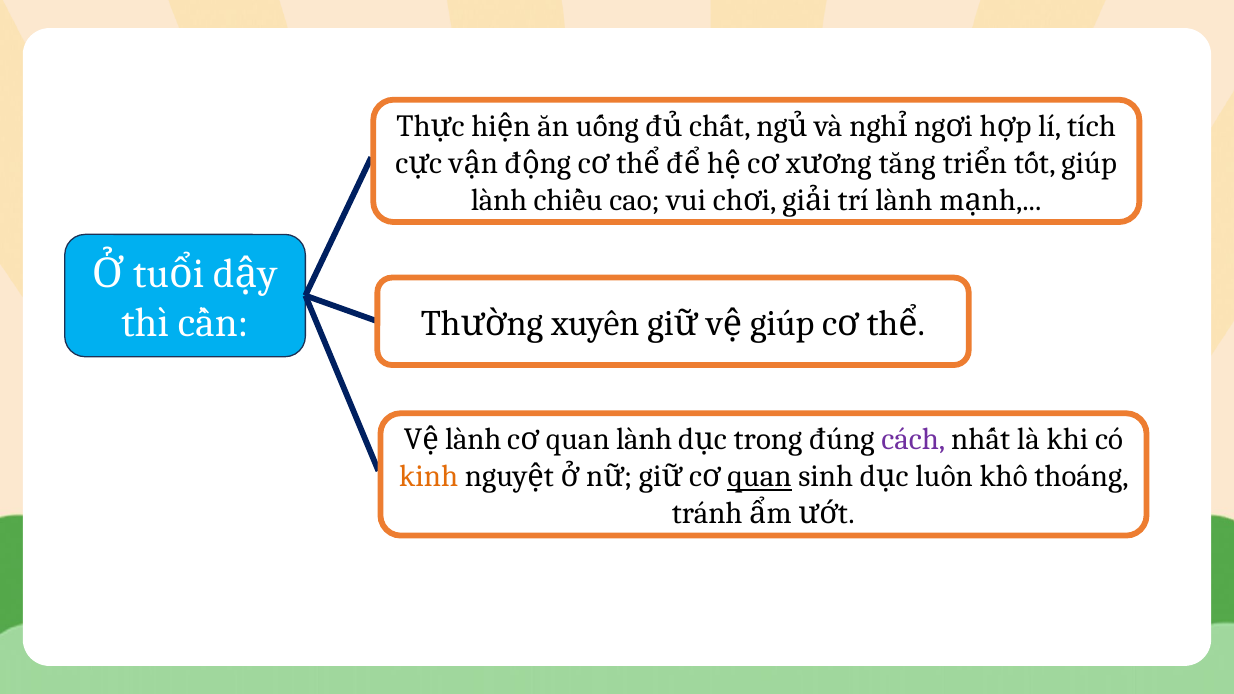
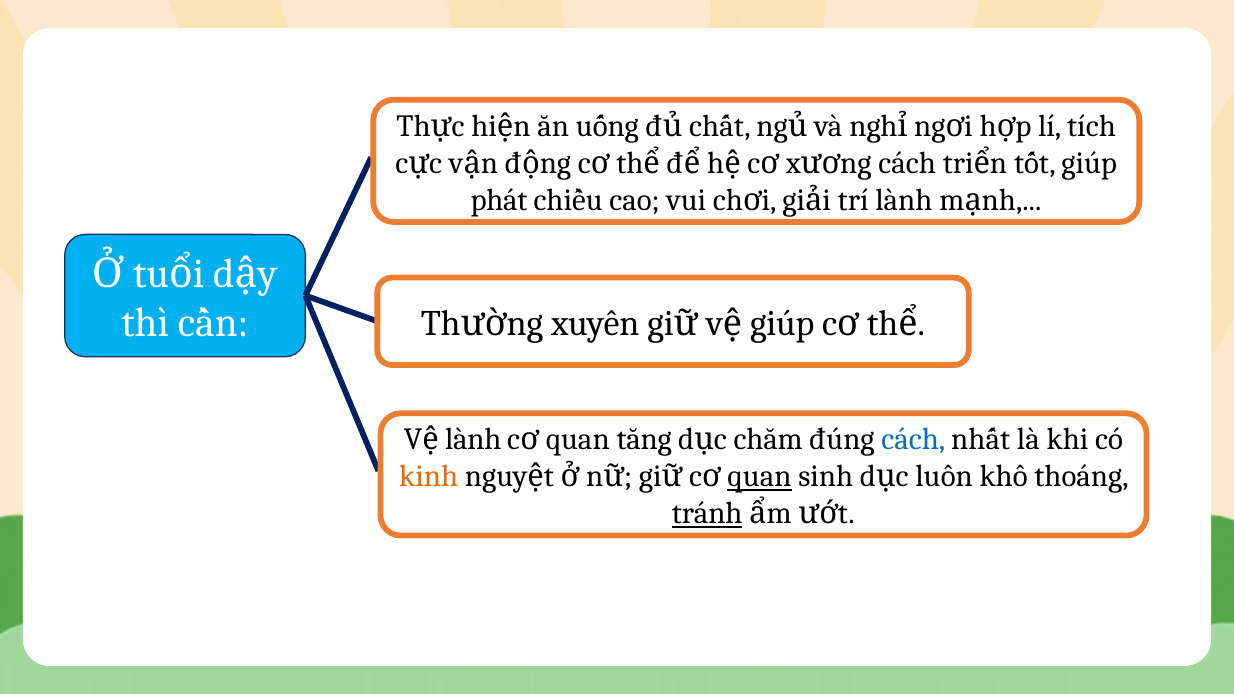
tăng at (907, 163): tăng -> cách
lành at (499, 200): lành -> phát
quan lành: lành -> tăng
trong: trong -> chăm
cách at (913, 440) colour: purple -> blue
tránh underline: none -> present
